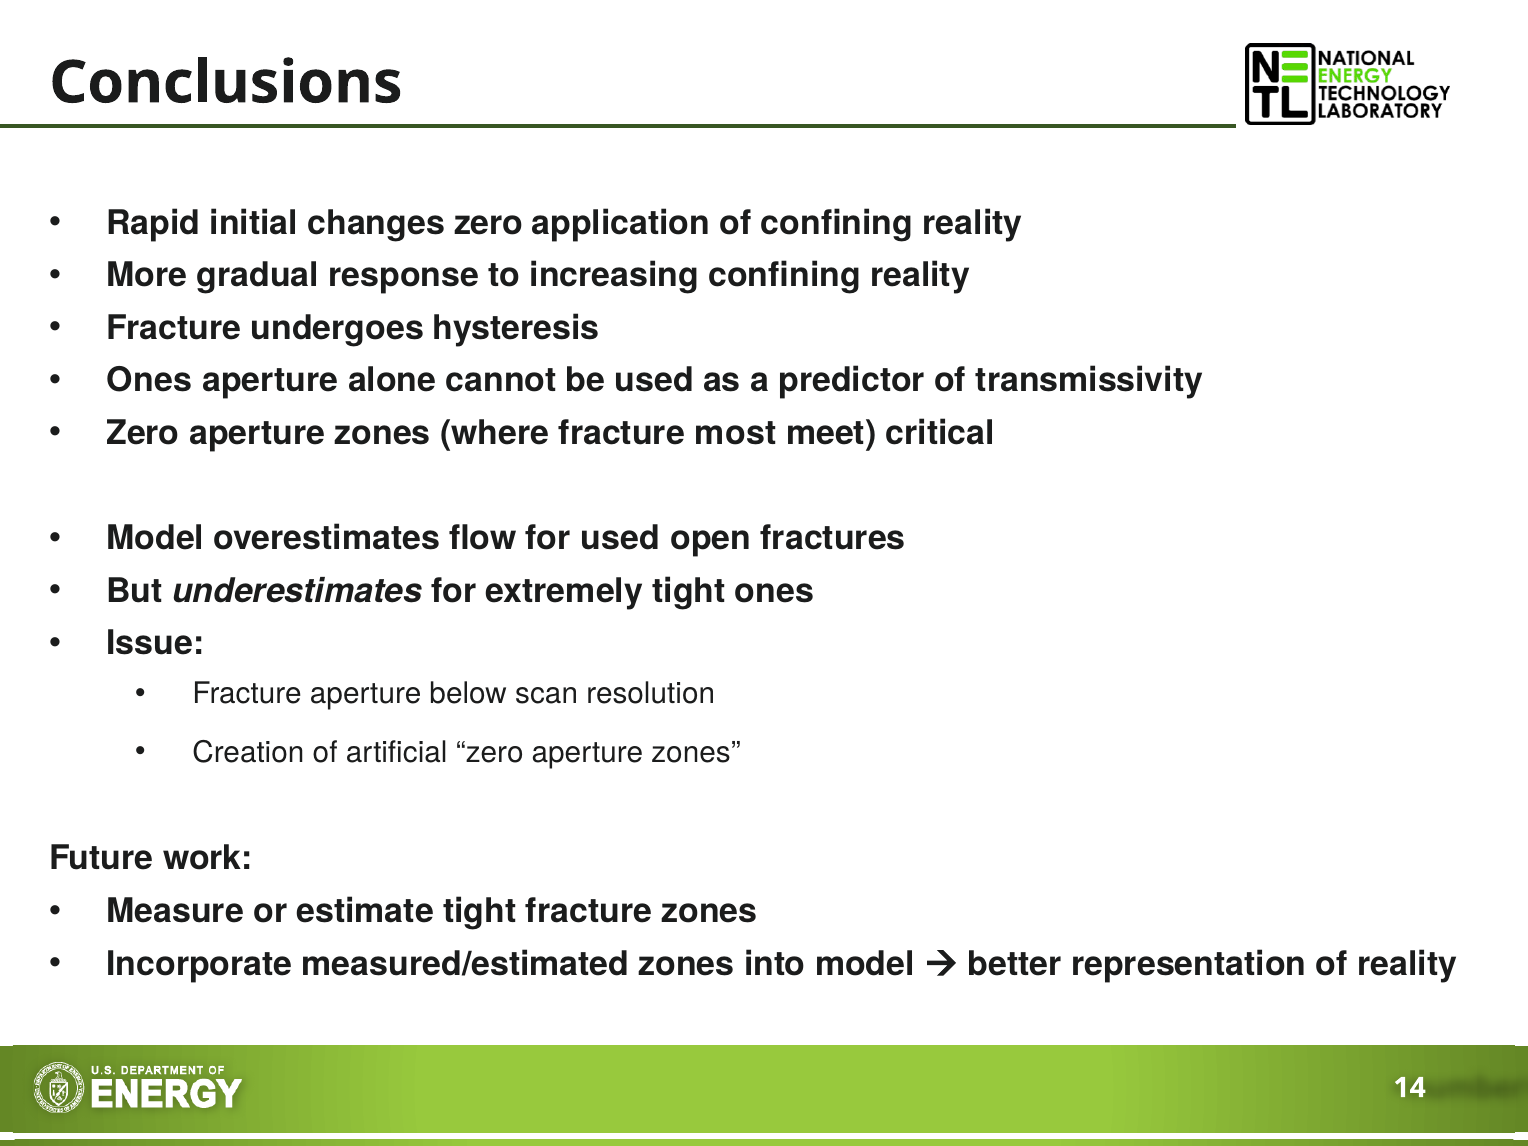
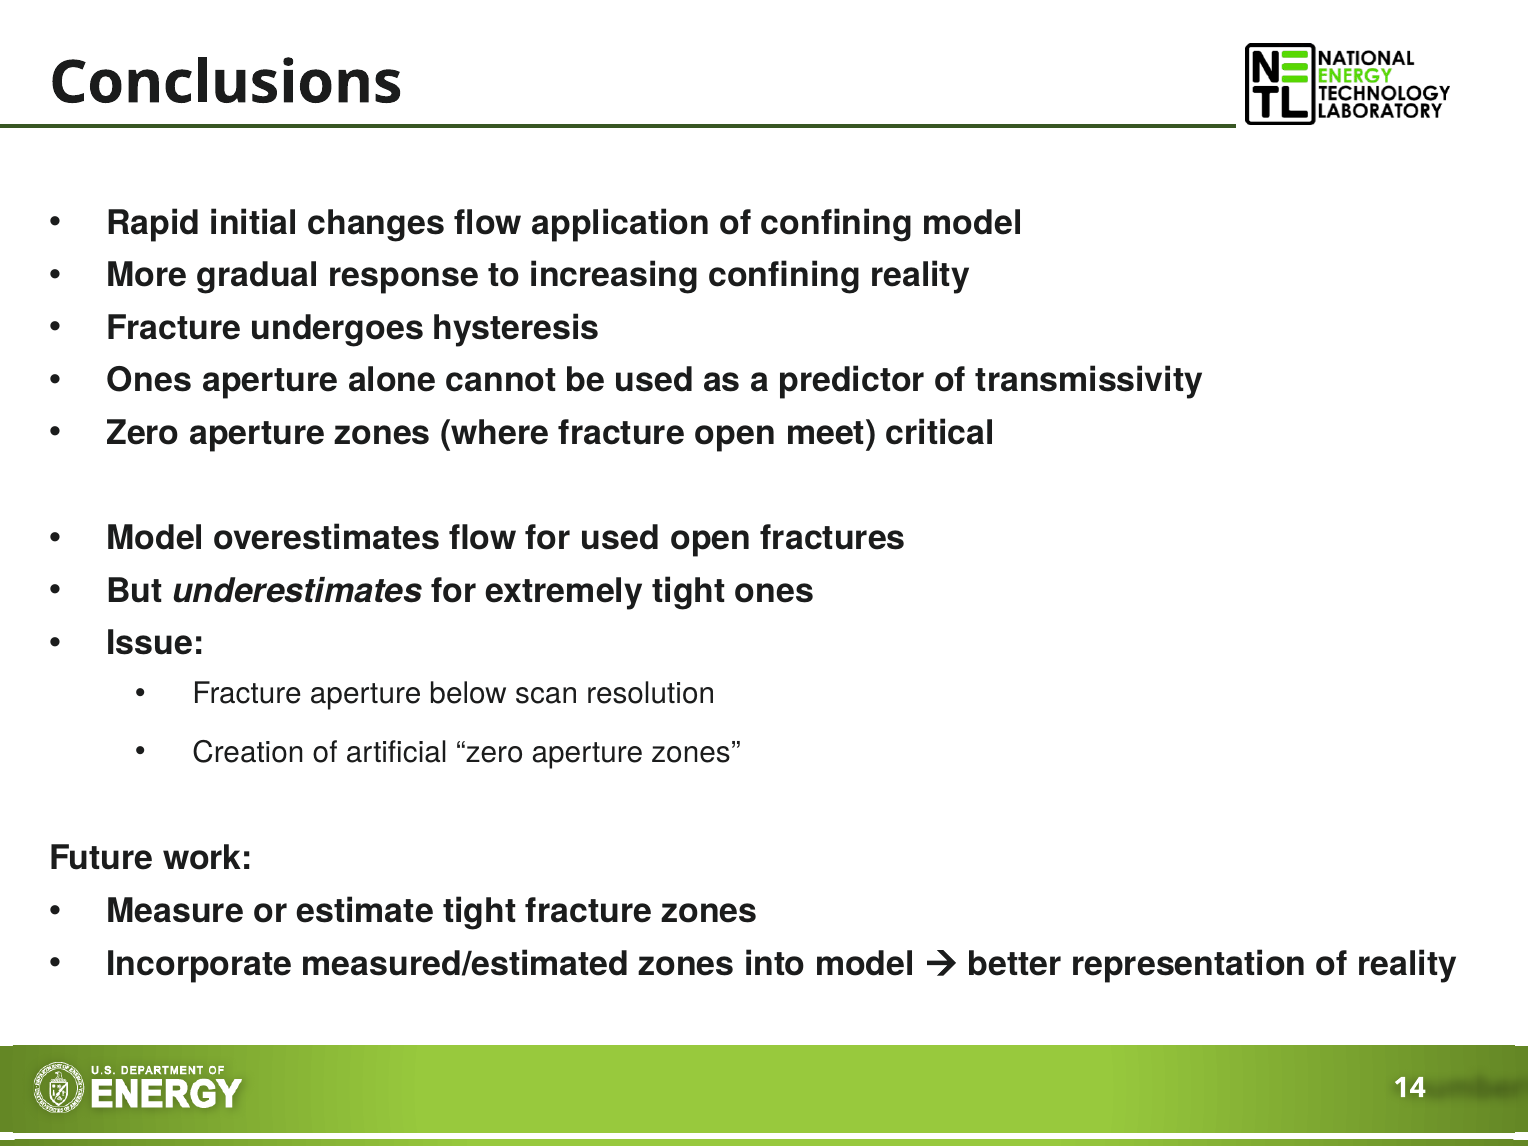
changes zero: zero -> flow
of confining reality: reality -> model
fracture most: most -> open
